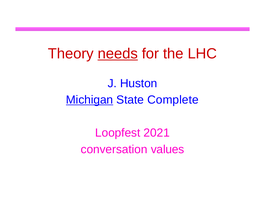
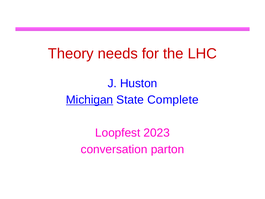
needs underline: present -> none
2021: 2021 -> 2023
values: values -> parton
